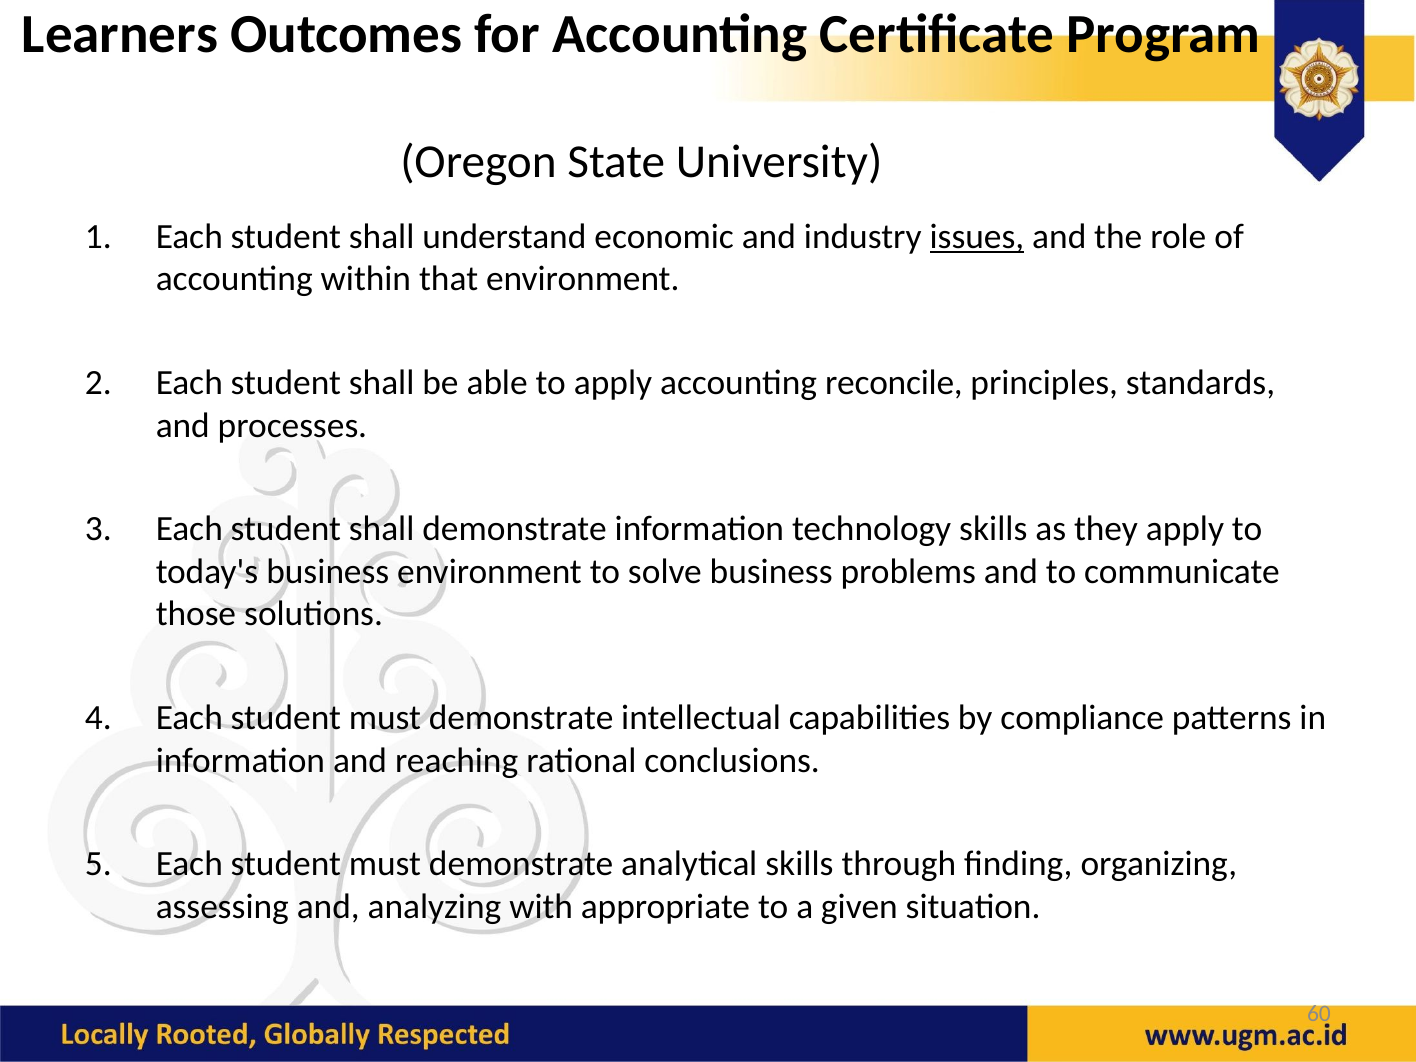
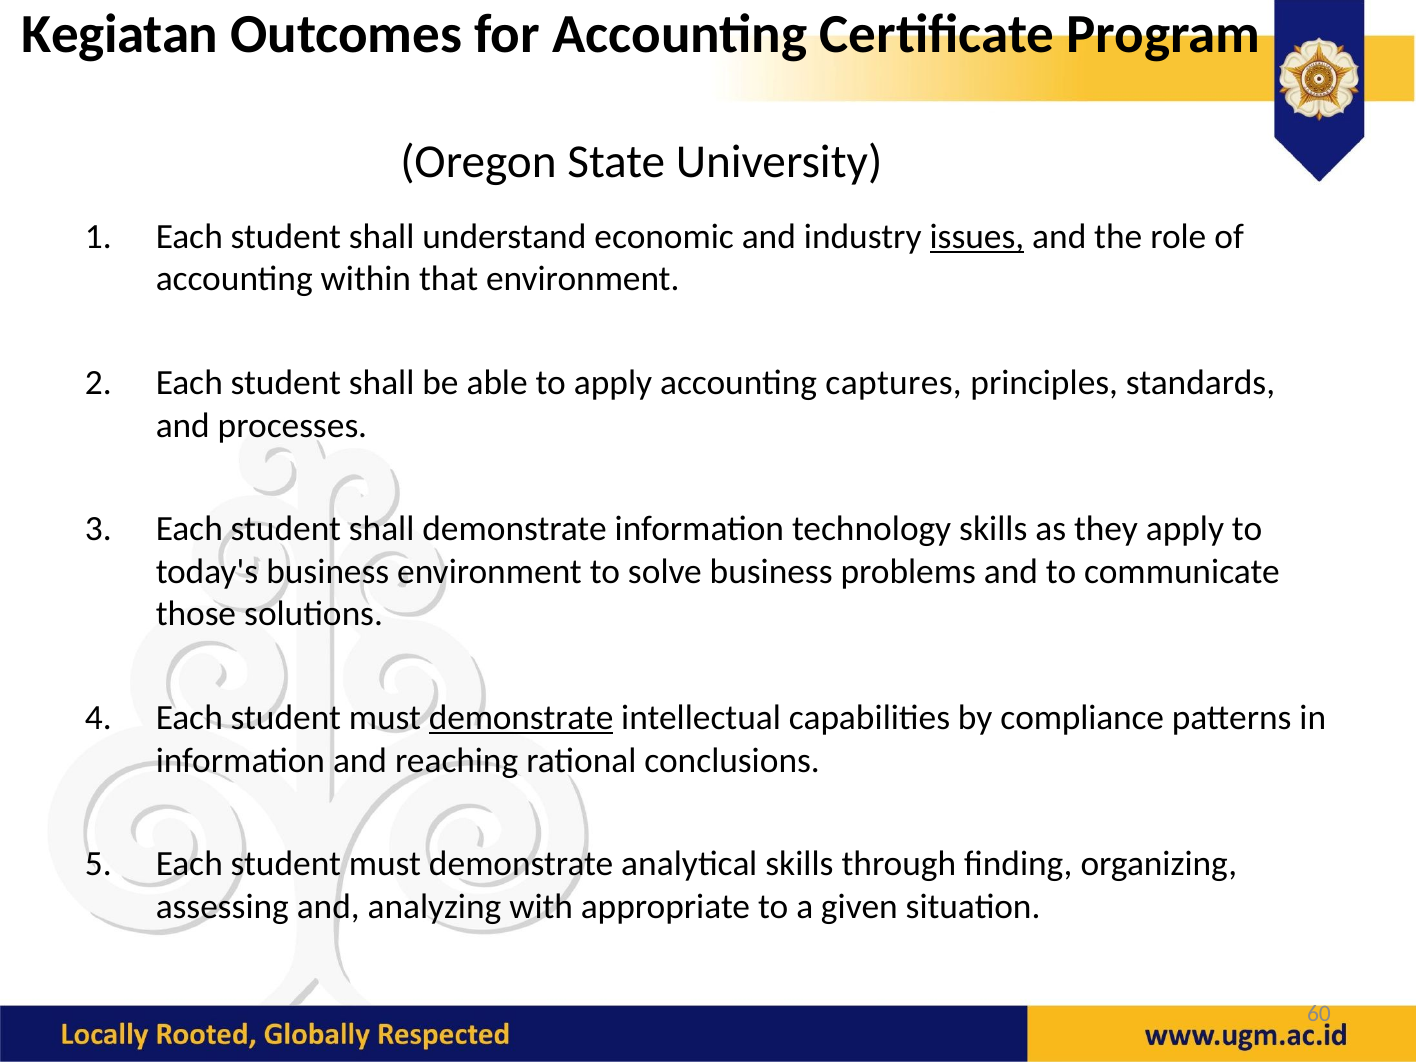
Learners: Learners -> Kegiatan
reconcile: reconcile -> captures
demonstrate at (521, 718) underline: none -> present
